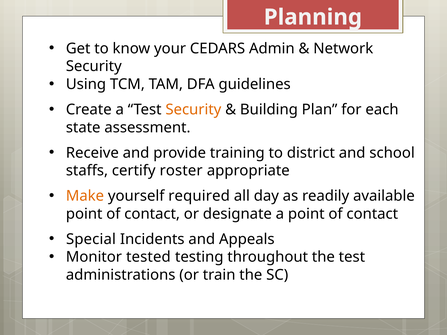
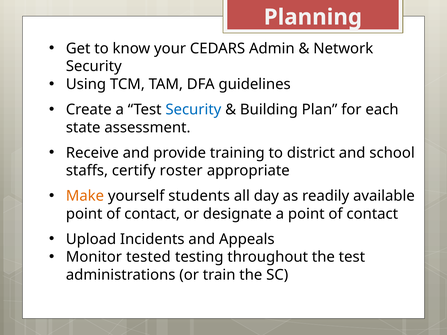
Security at (193, 110) colour: orange -> blue
required: required -> students
Special: Special -> Upload
